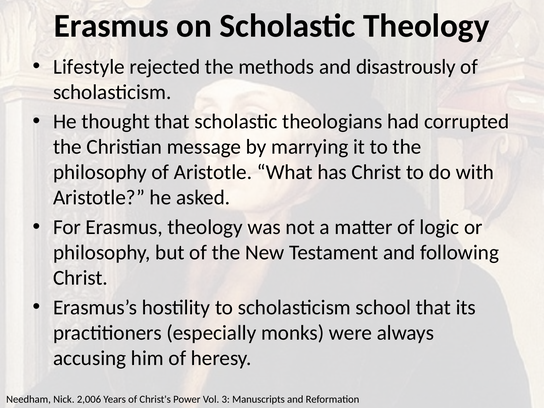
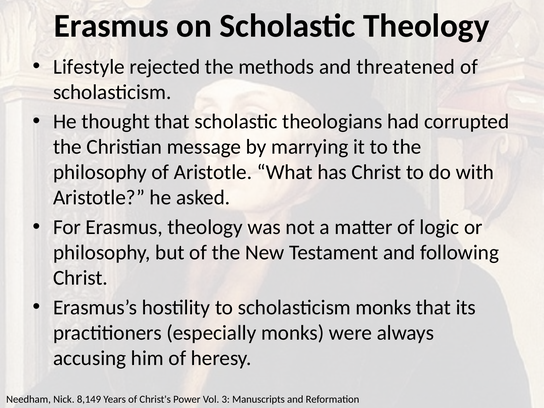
disastrously: disastrously -> threatened
scholasticism school: school -> monks
2,006: 2,006 -> 8,149
